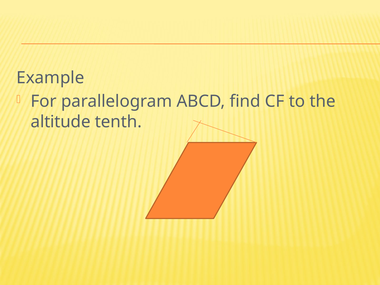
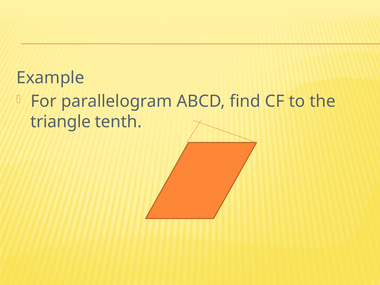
altitude: altitude -> triangle
